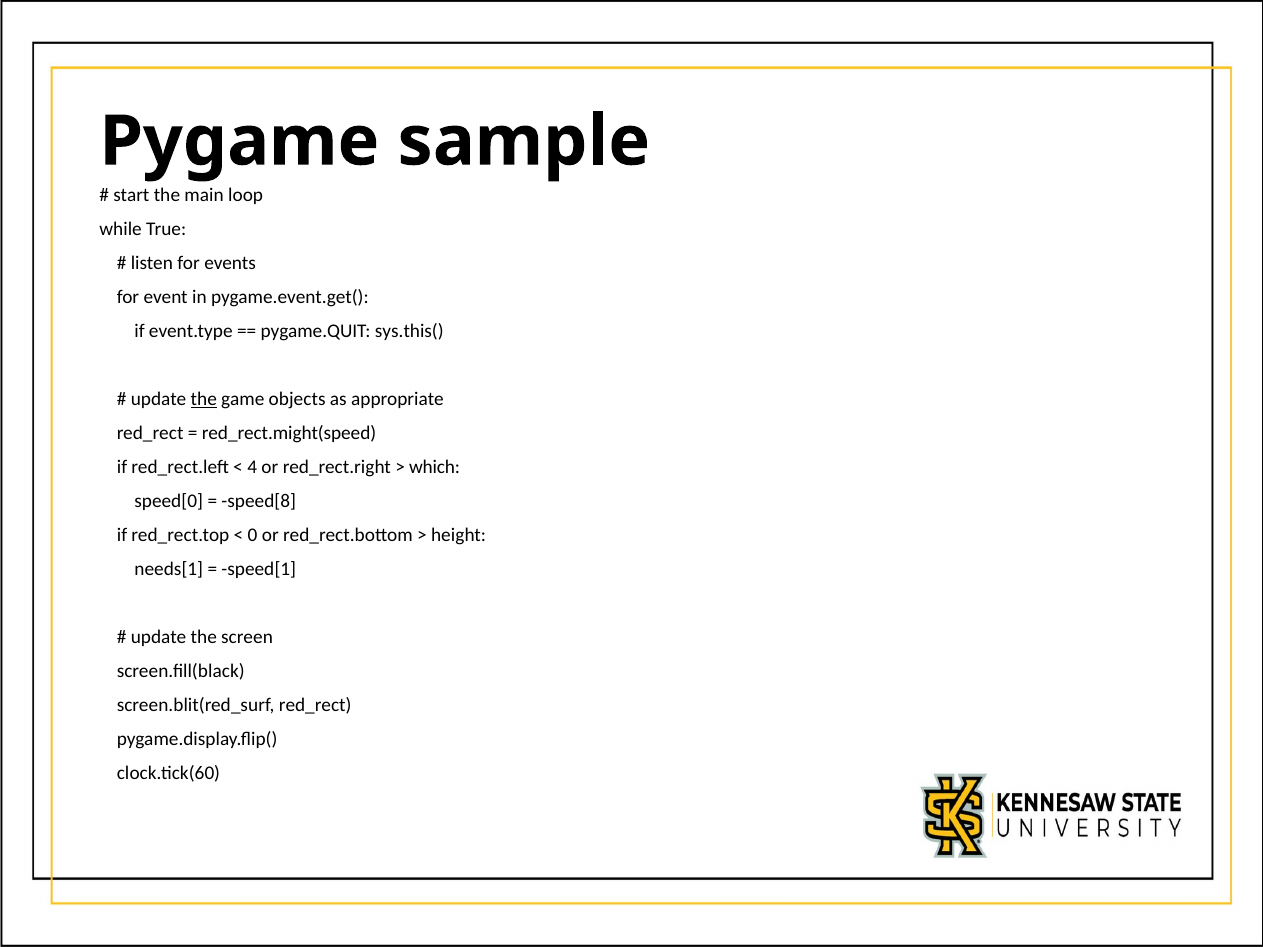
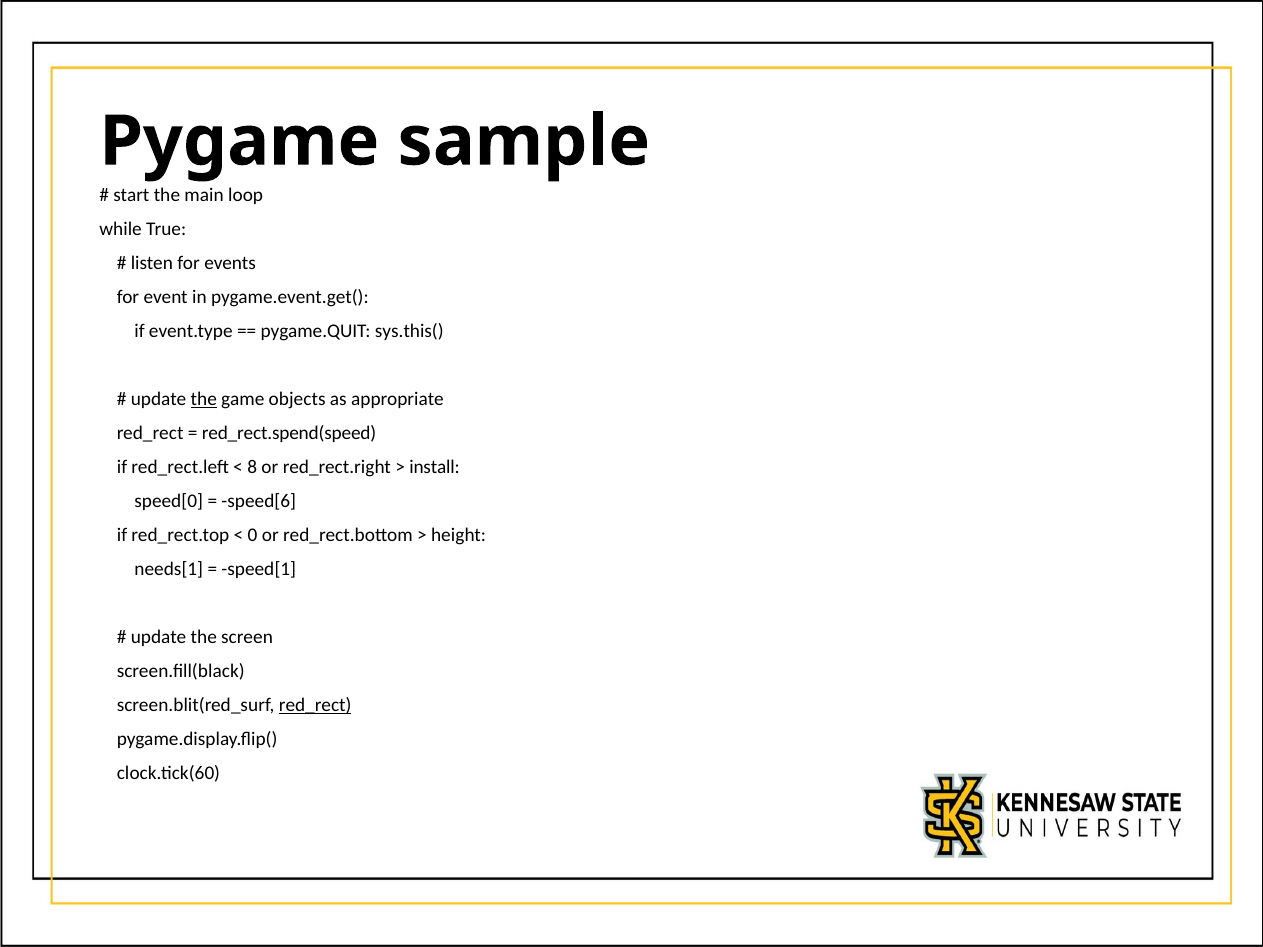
red_rect.might(speed: red_rect.might(speed -> red_rect.spend(speed
4: 4 -> 8
which: which -> install
speed[8: speed[8 -> speed[6
red_rect at (315, 706) underline: none -> present
